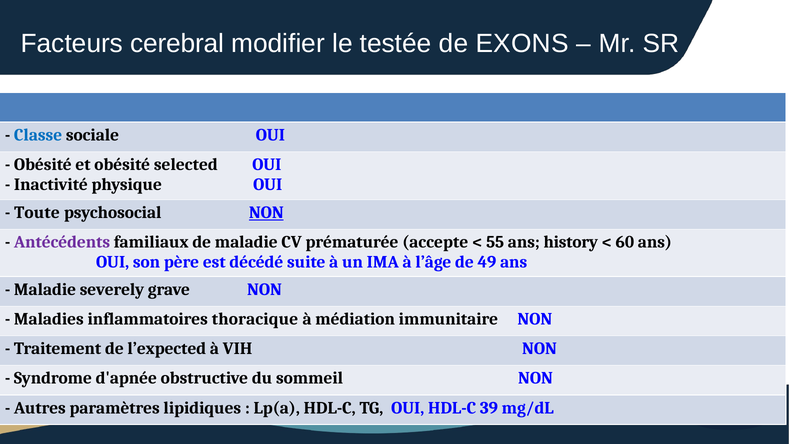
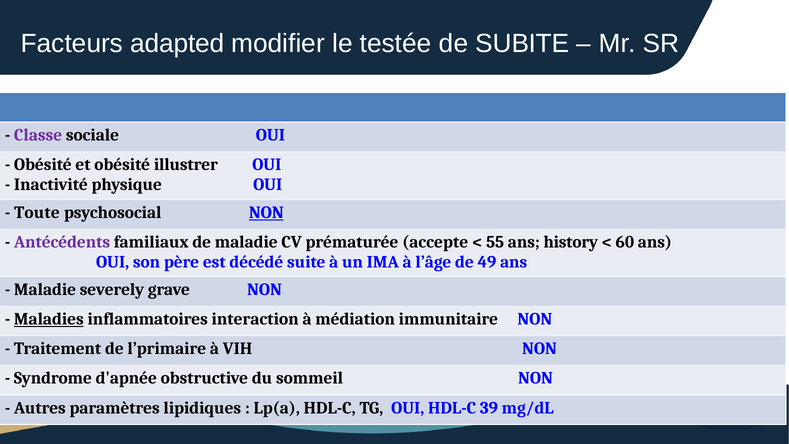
cerebral: cerebral -> adapted
EXONS: EXONS -> SUBITE
Classe colour: blue -> purple
selected: selected -> illustrer
Maladies underline: none -> present
thoracique: thoracique -> interaction
l’expected: l’expected -> l’primaire
